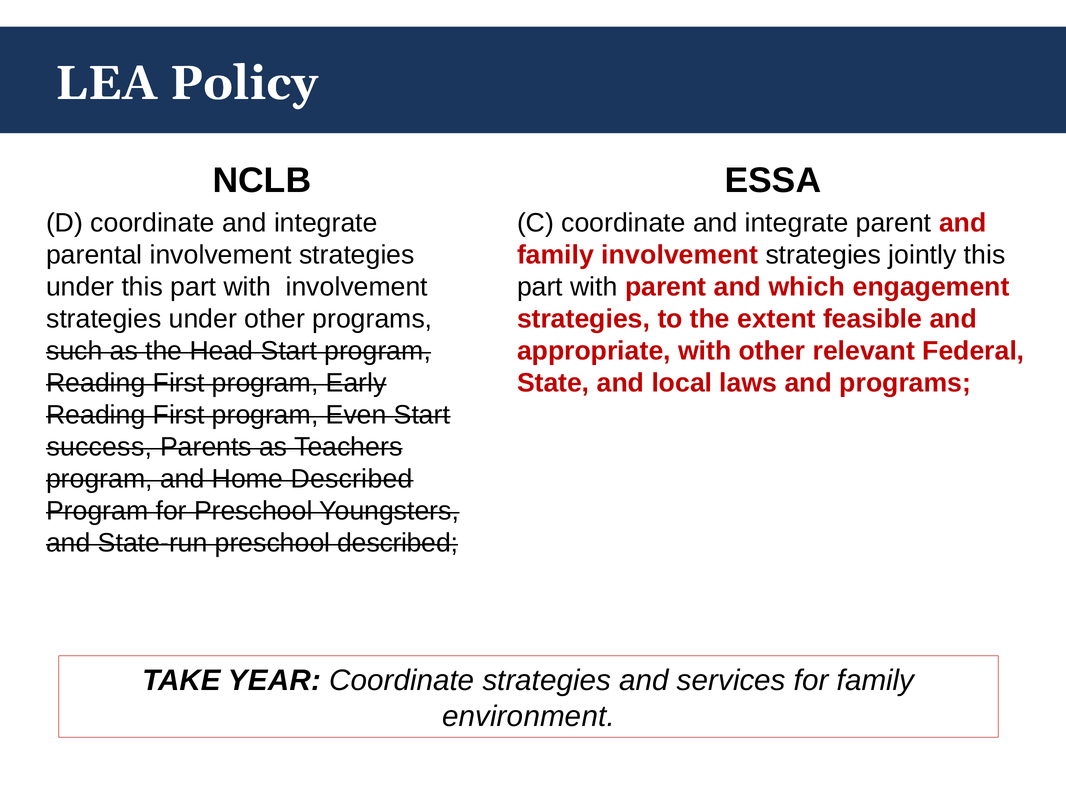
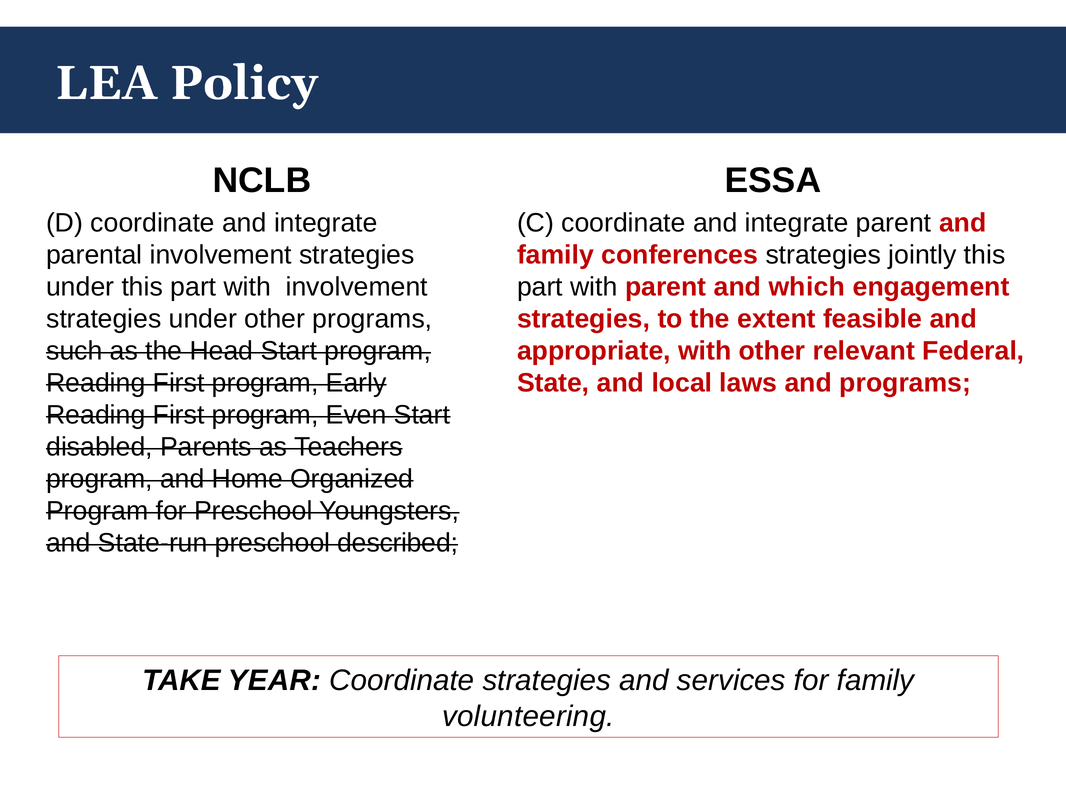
family involvement: involvement -> conferences
success: success -> disabled
Home Described: Described -> Organized
environment: environment -> volunteering
